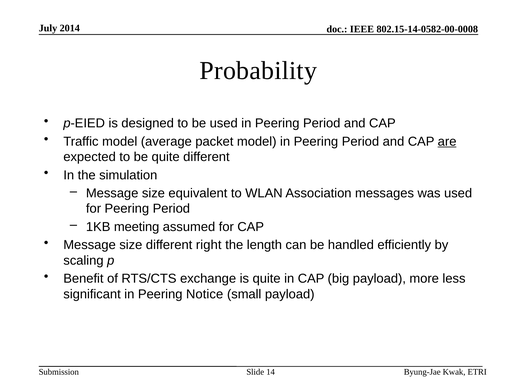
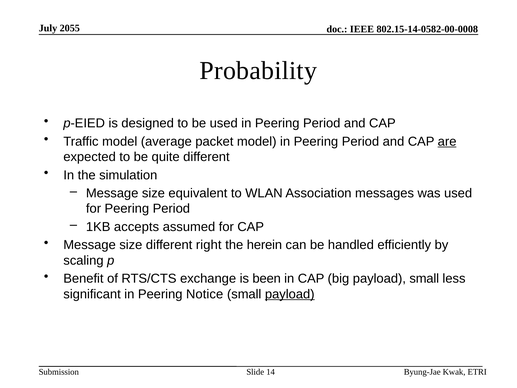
2014: 2014 -> 2055
meeting: meeting -> accepts
length: length -> herein
is quite: quite -> been
payload more: more -> small
payload at (290, 294) underline: none -> present
